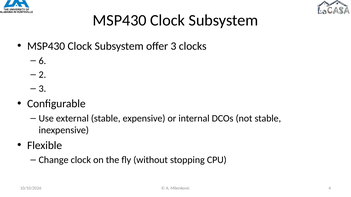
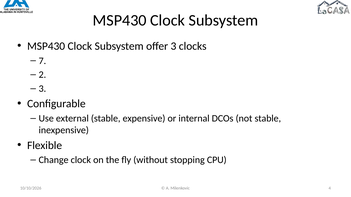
6: 6 -> 7
